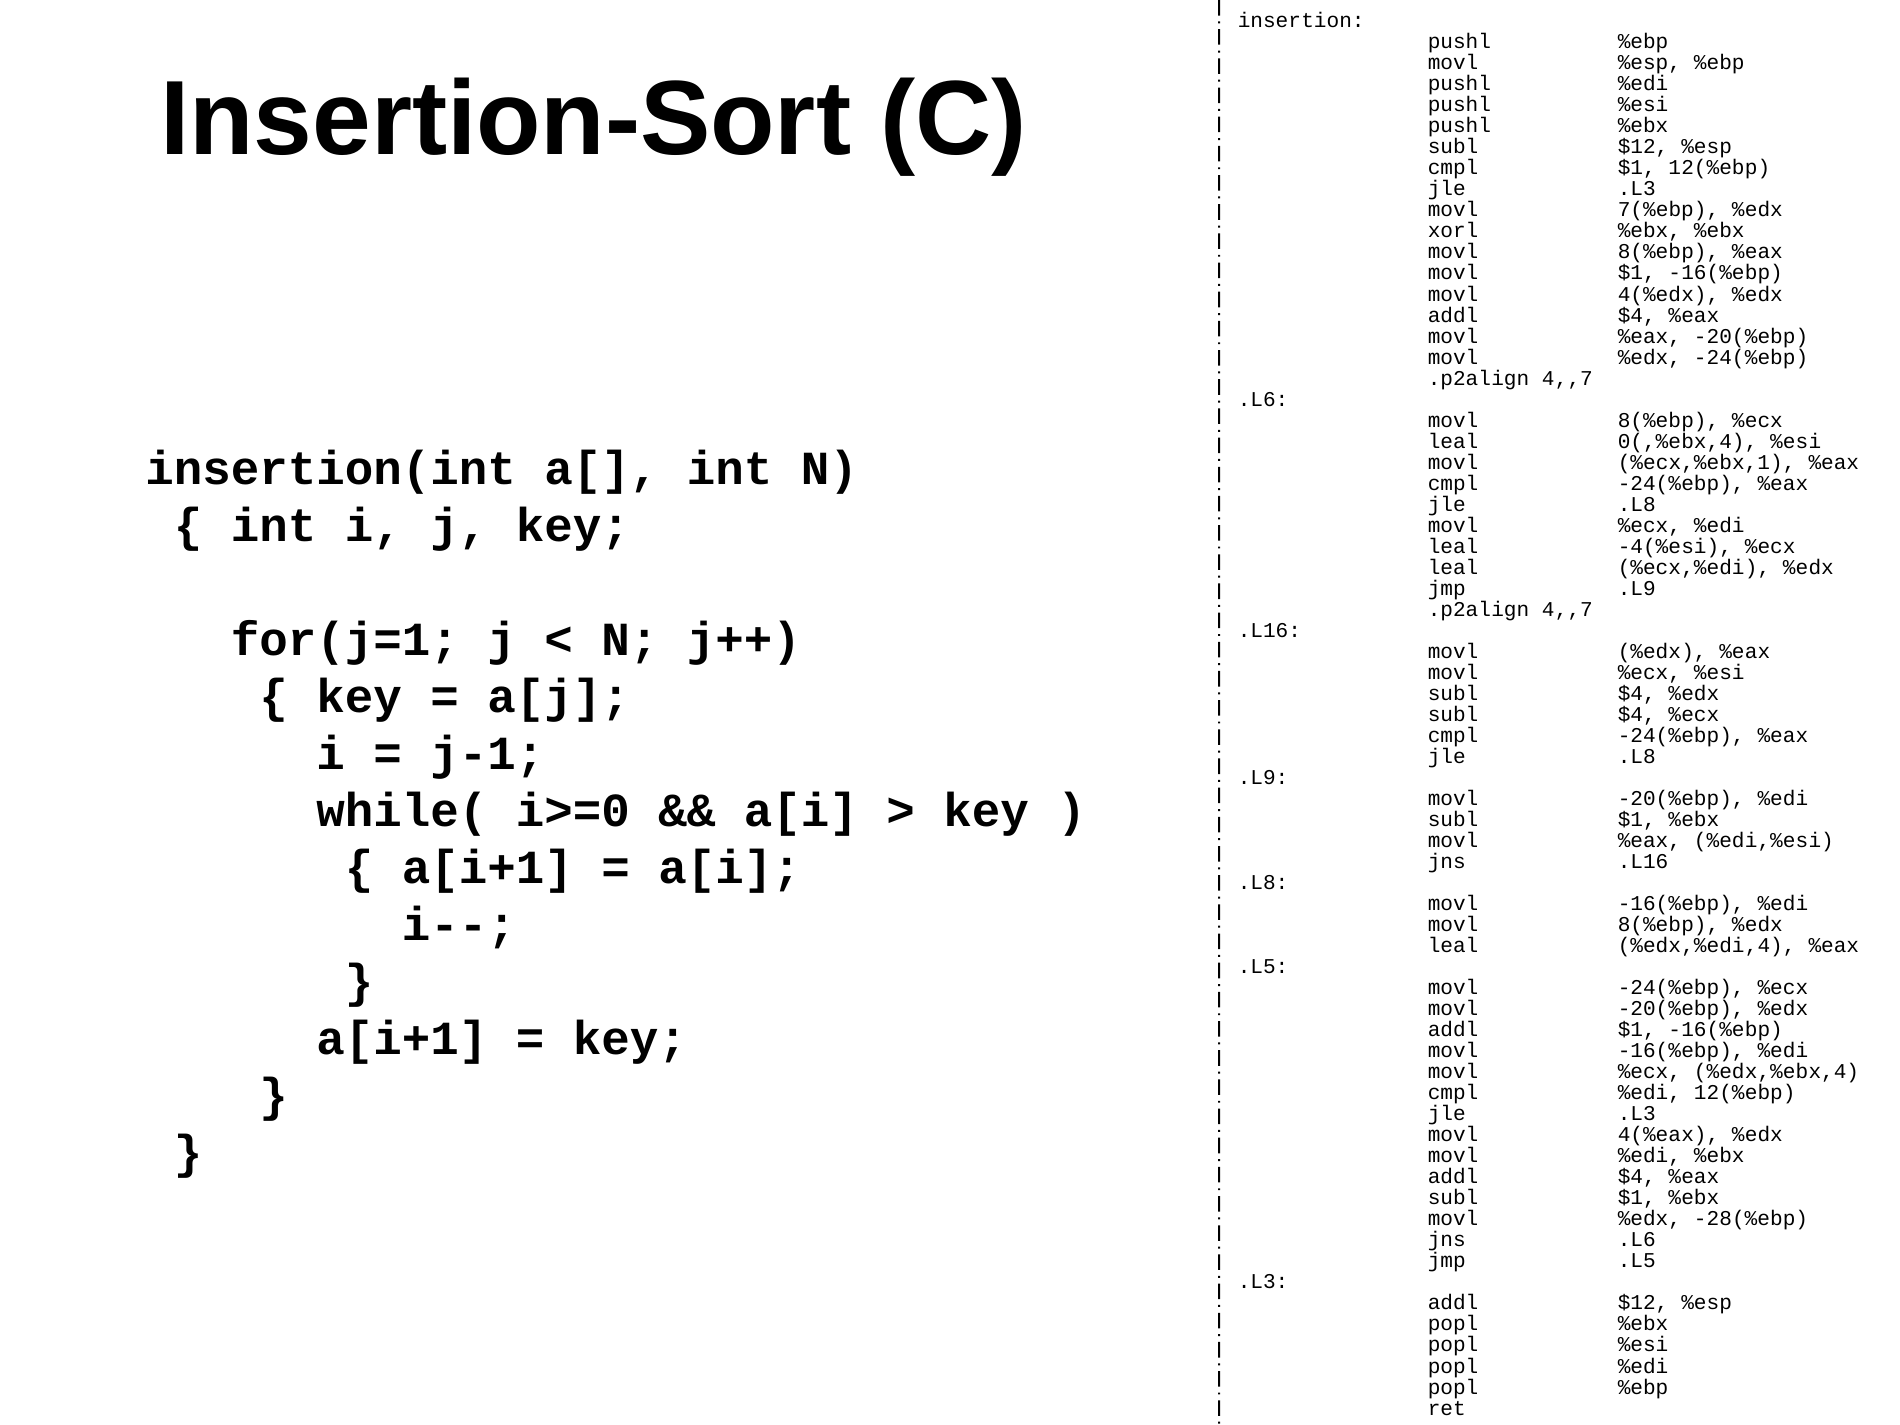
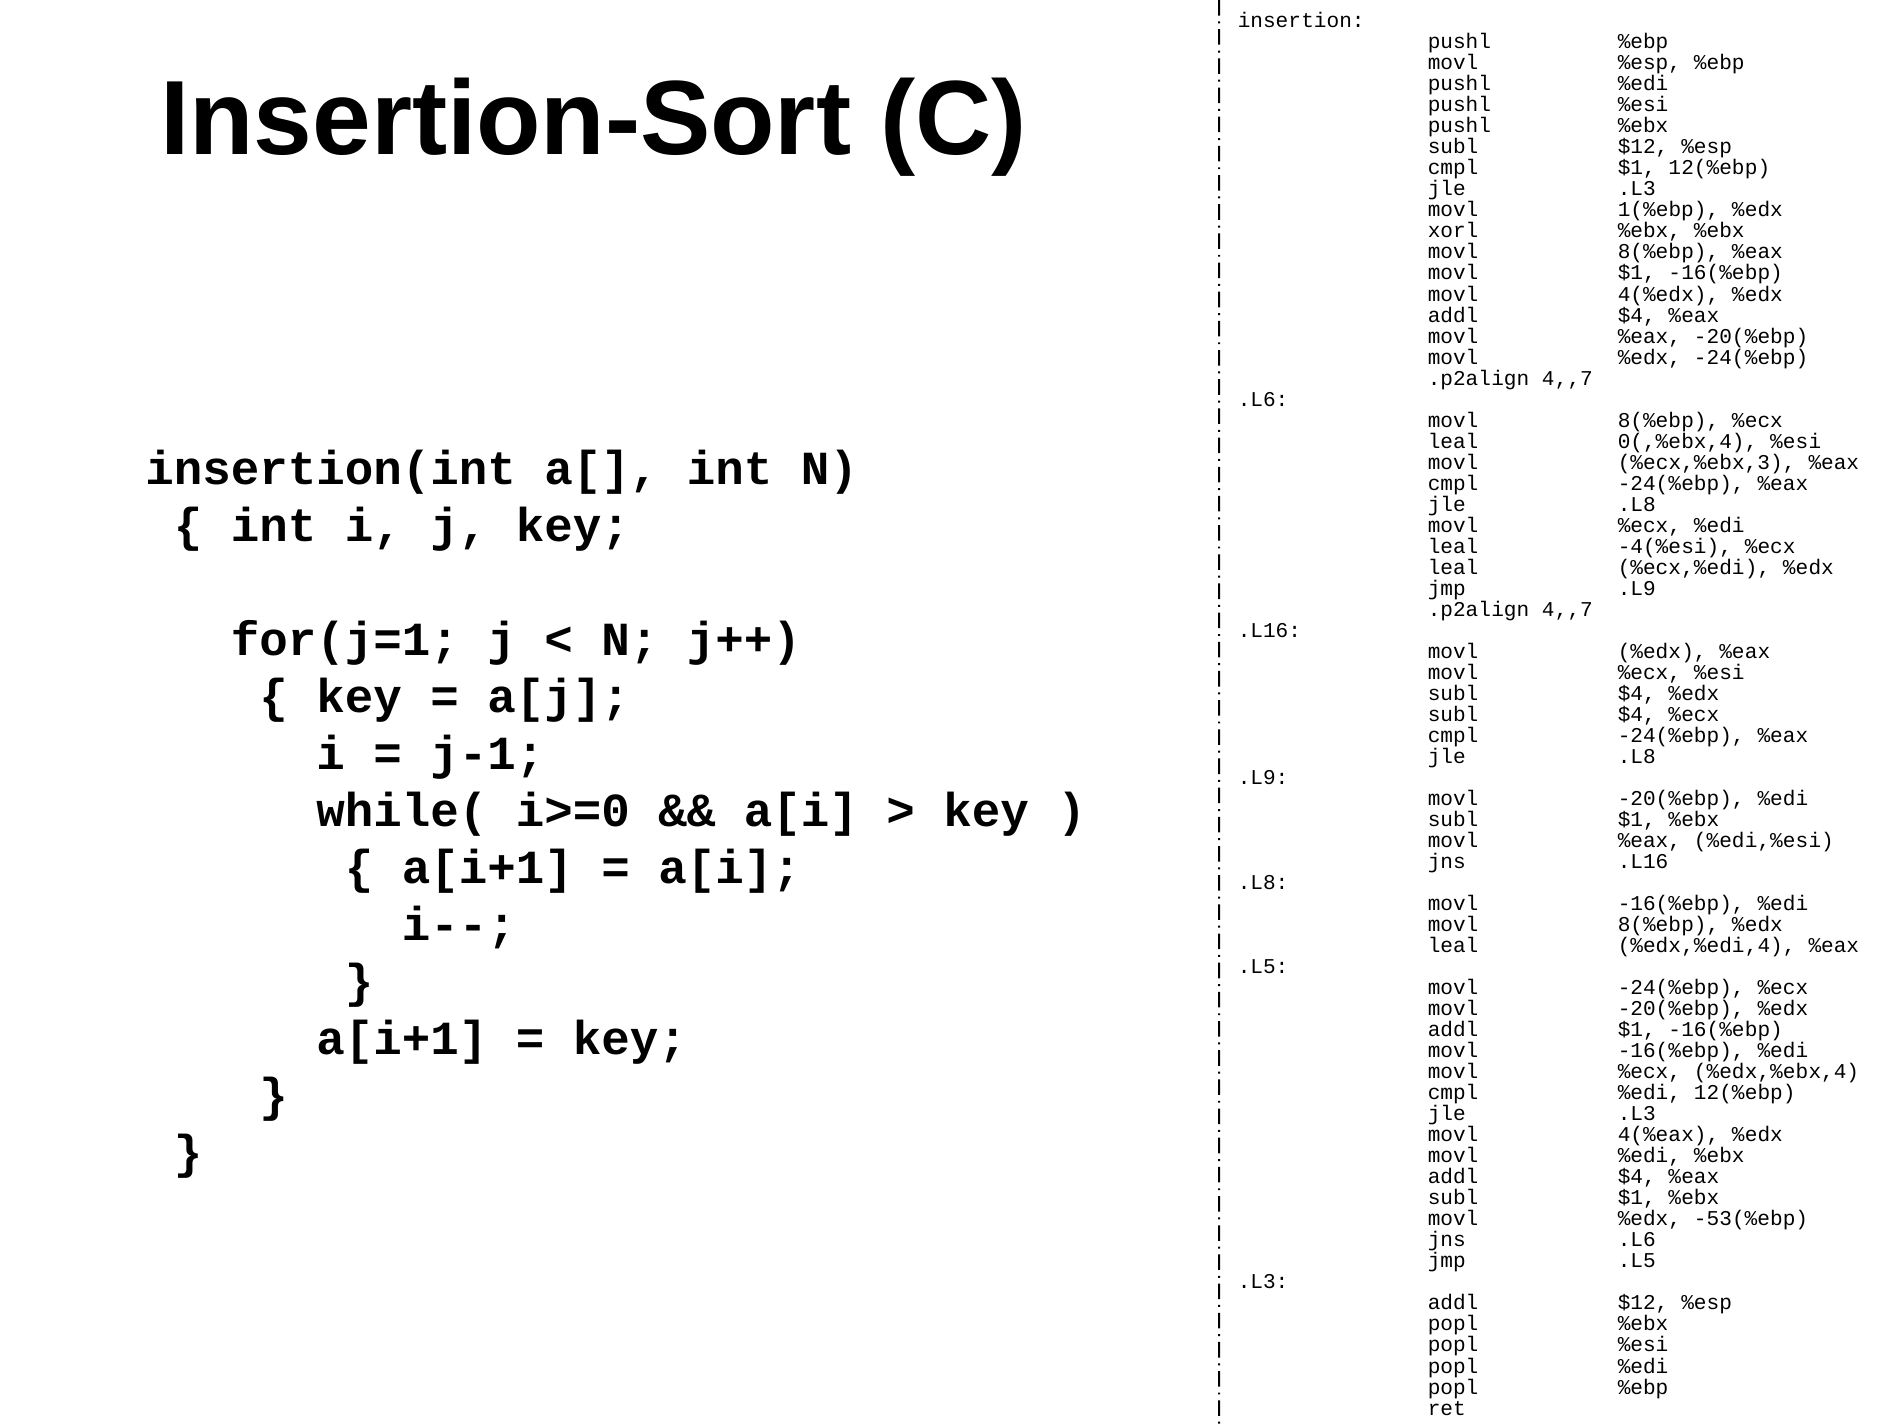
7(%ebp: 7(%ebp -> 1(%ebp
%ecx,%ebx,1: %ecx,%ebx,1 -> %ecx,%ebx,3
-28(%ebp: -28(%ebp -> -53(%ebp
